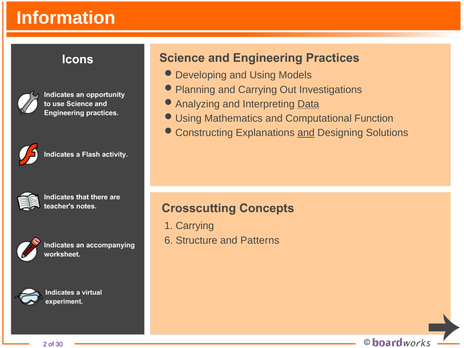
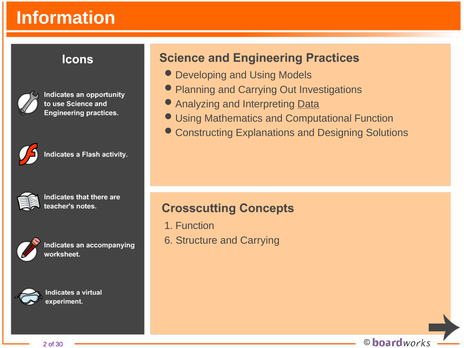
and at (306, 133) underline: present -> none
1 Carrying: Carrying -> Function
Structure and Patterns: Patterns -> Carrying
